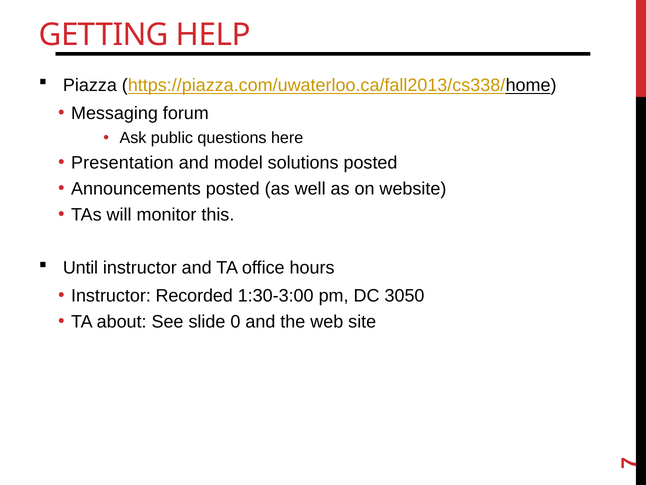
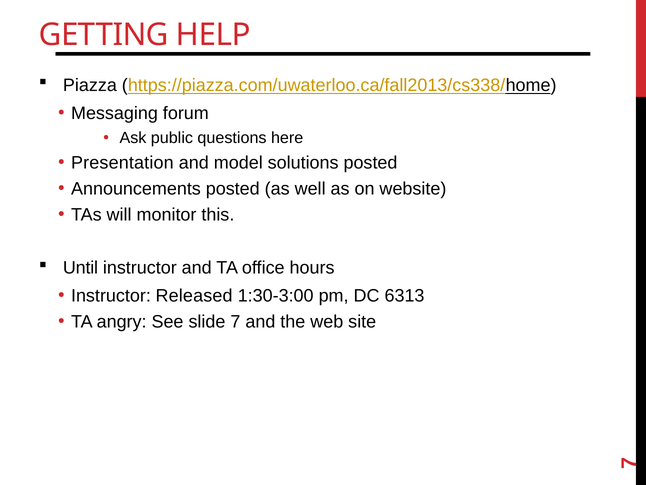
Recorded: Recorded -> Released
3050: 3050 -> 6313
about: about -> angry
slide 0: 0 -> 7
